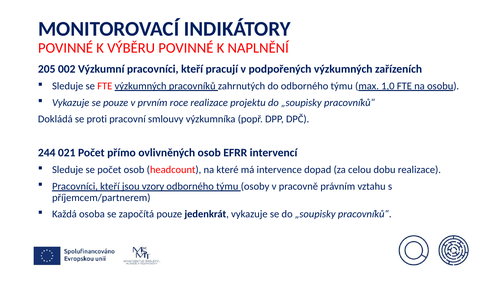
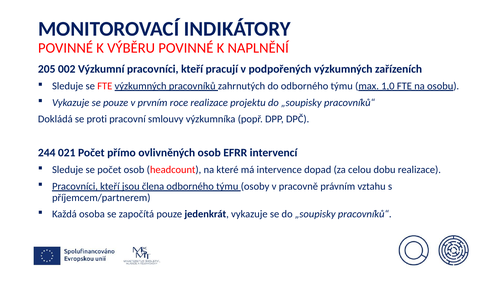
vzory: vzory -> člena
